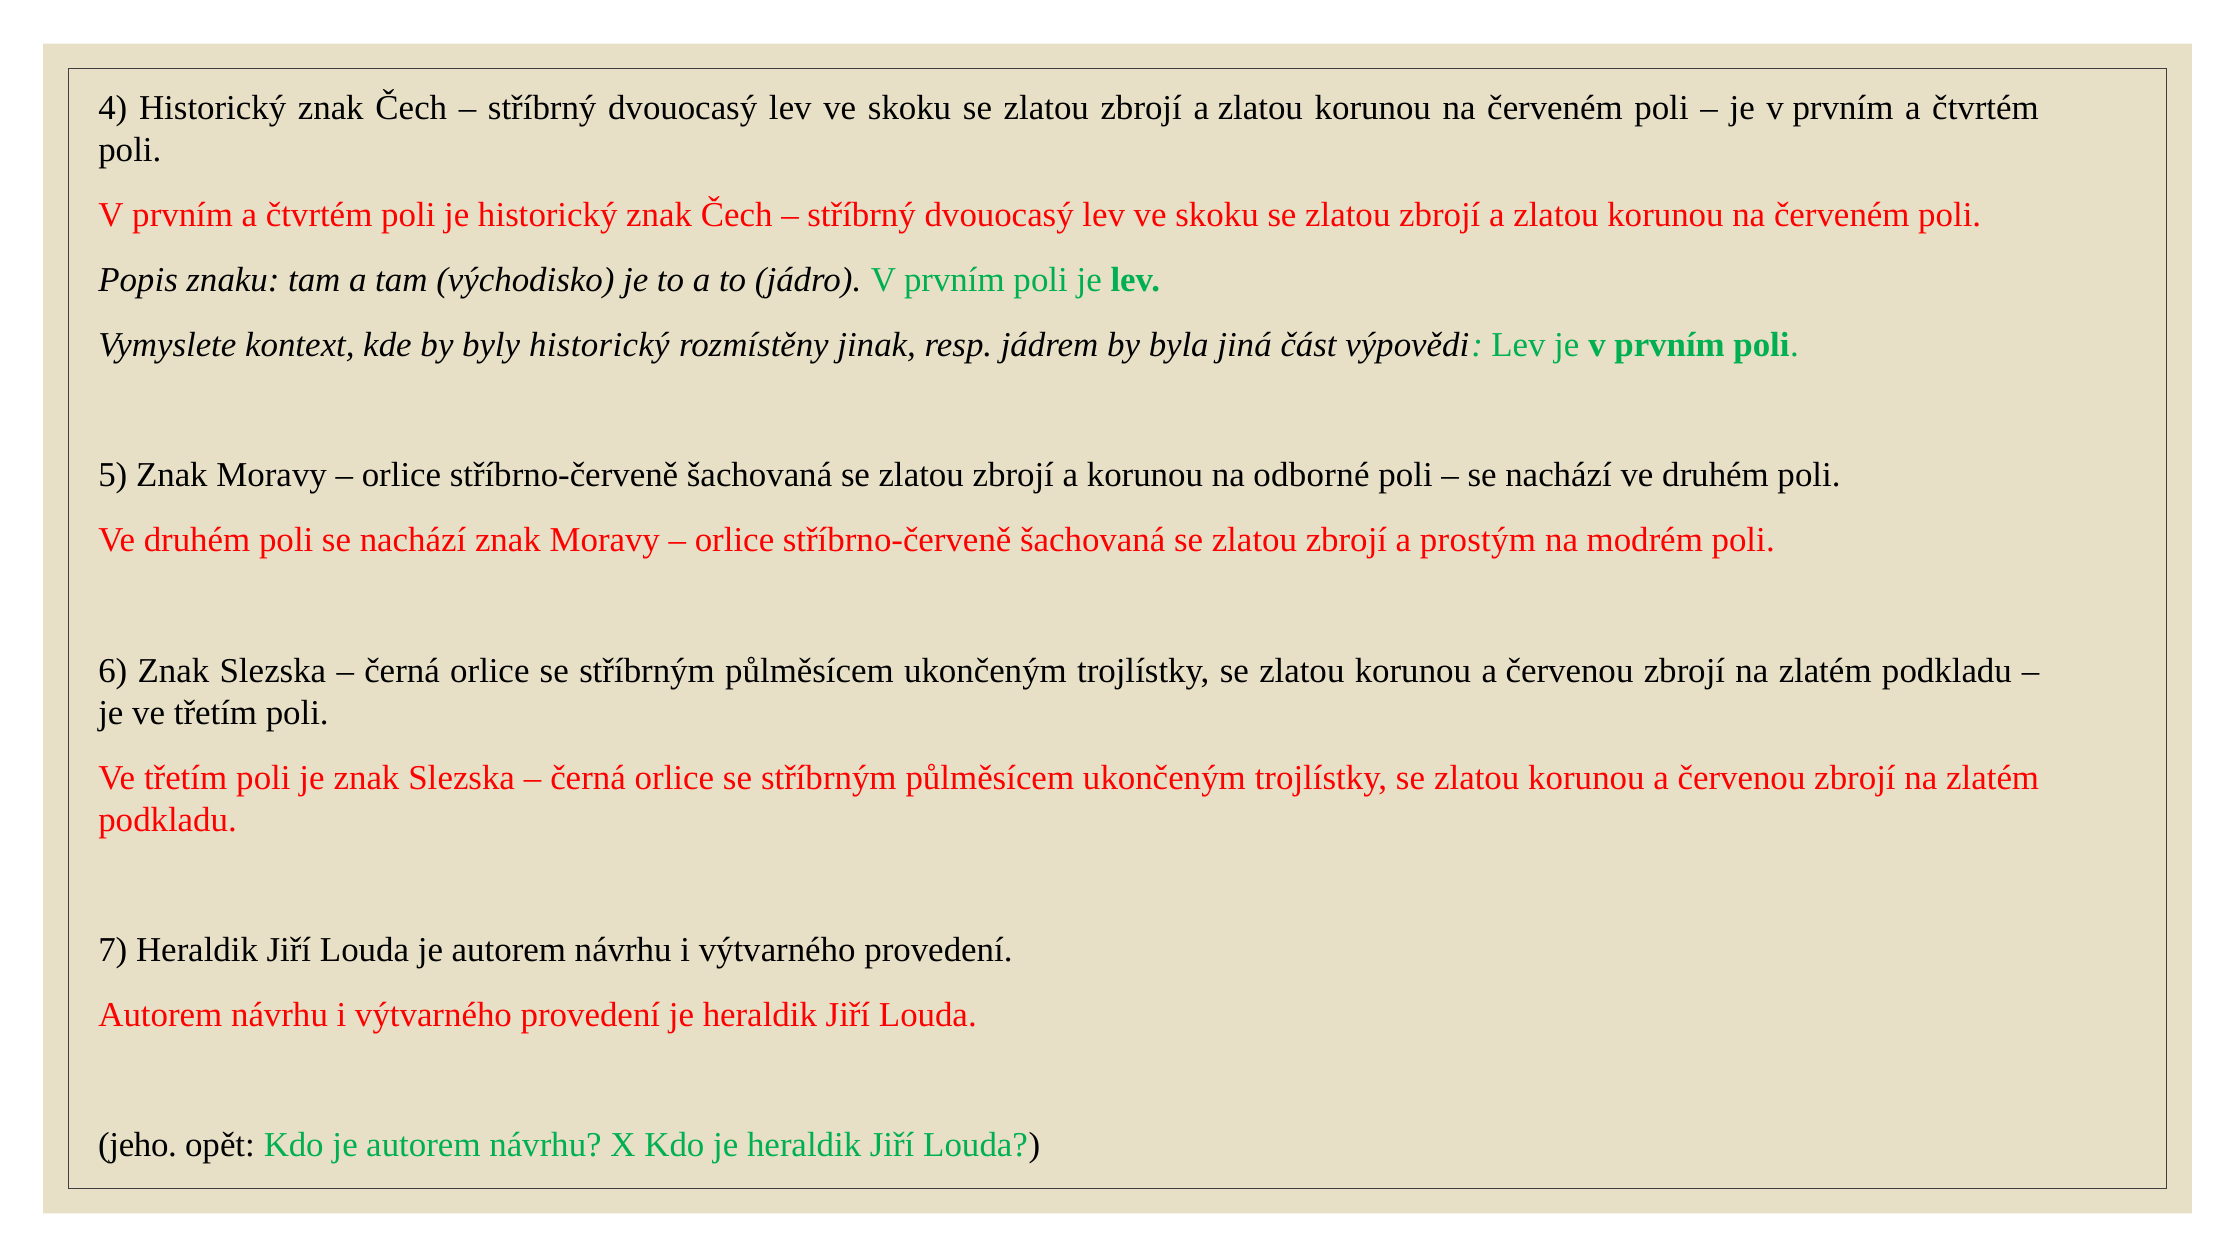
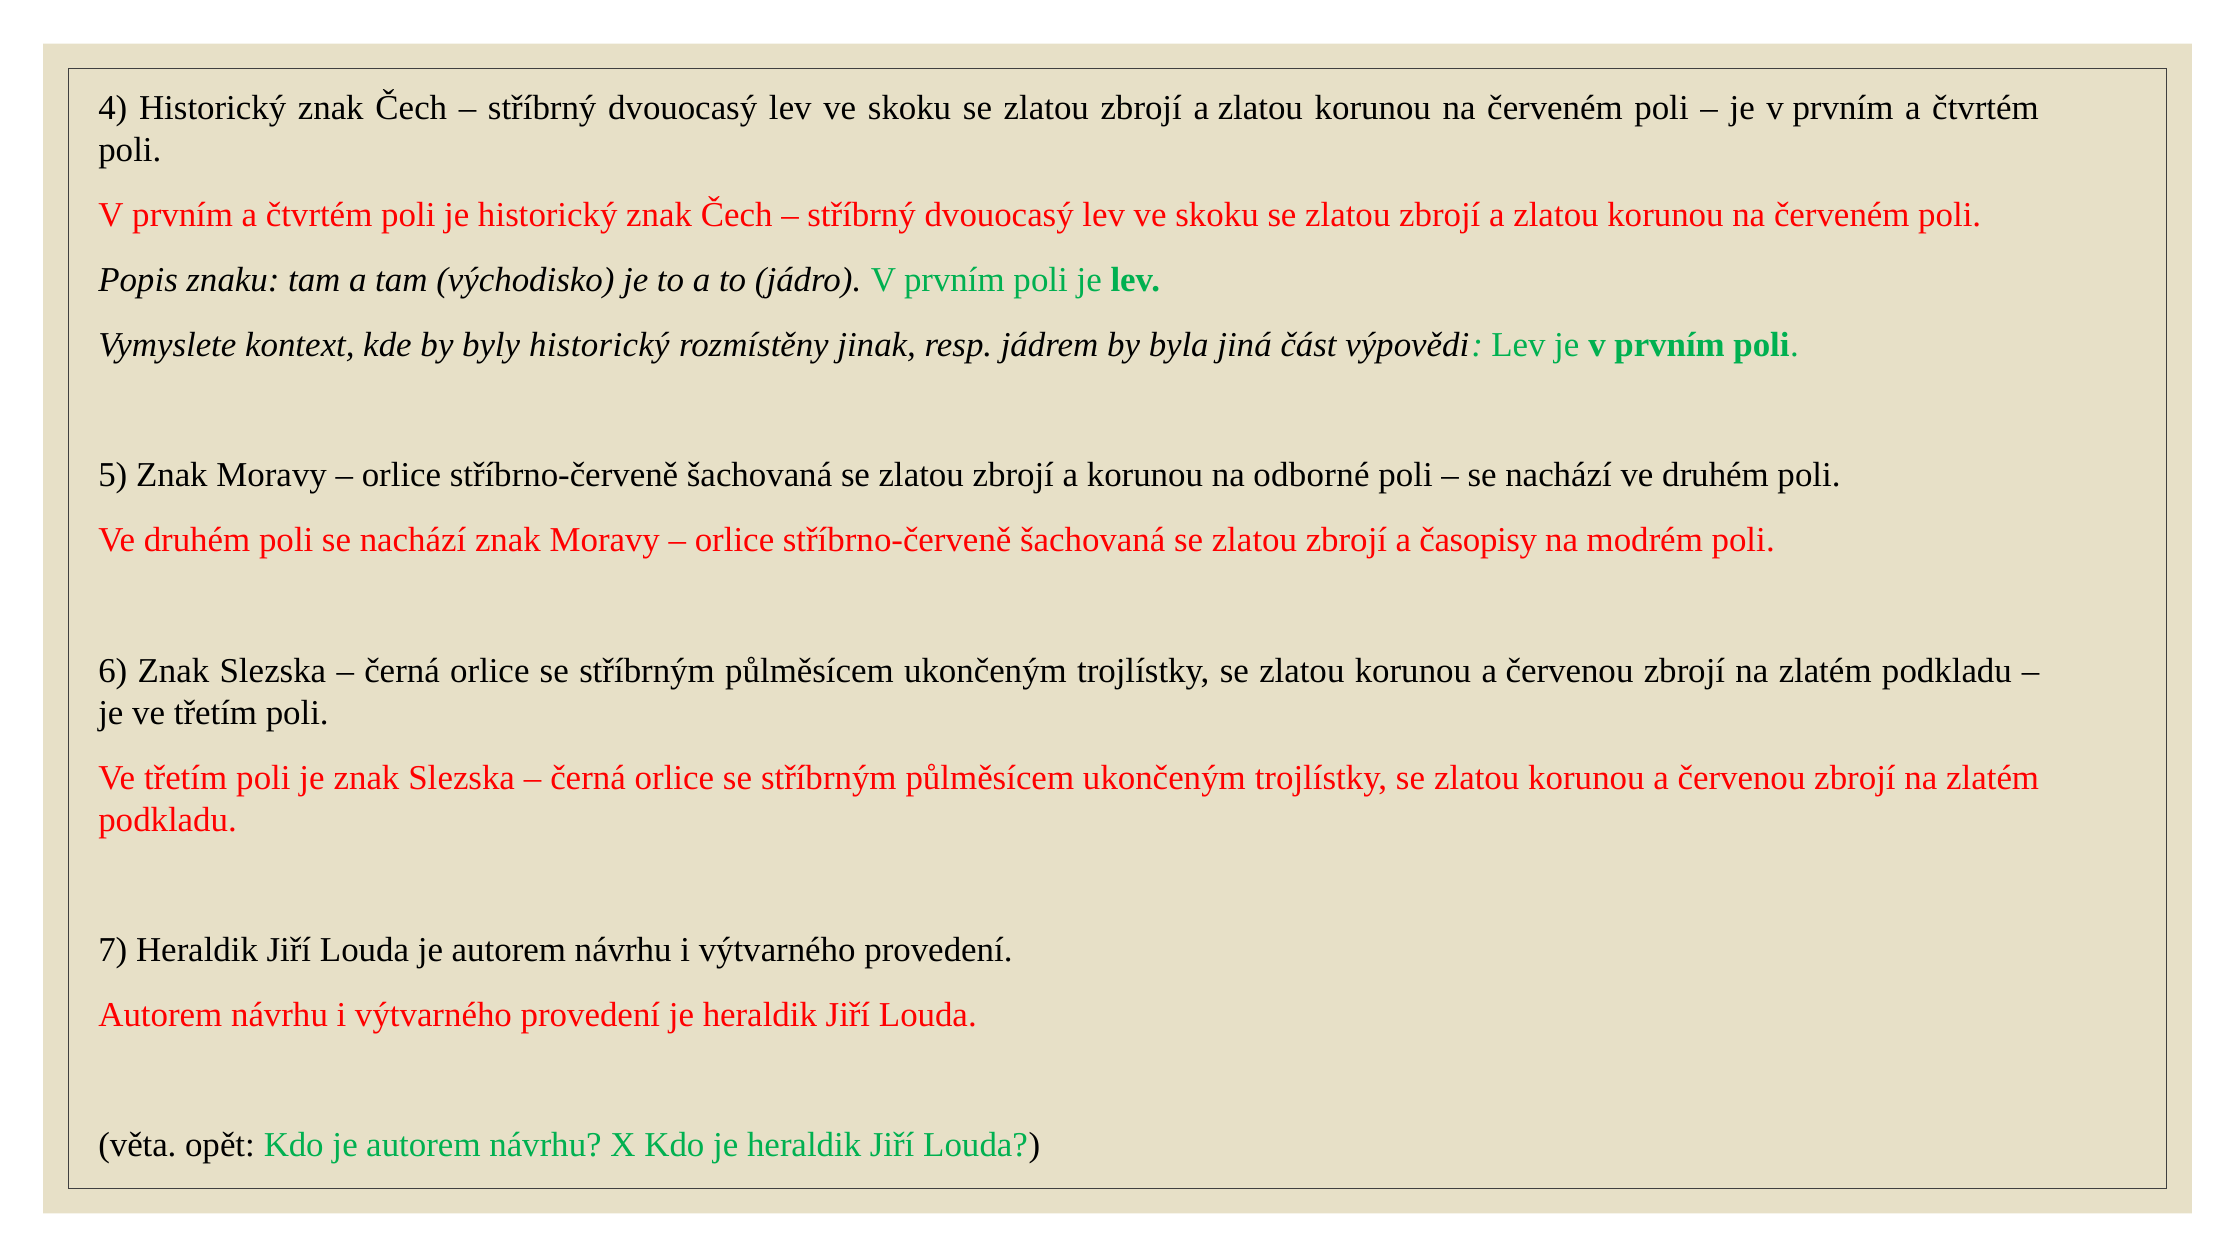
prostým: prostým -> časopisy
jeho: jeho -> věta
